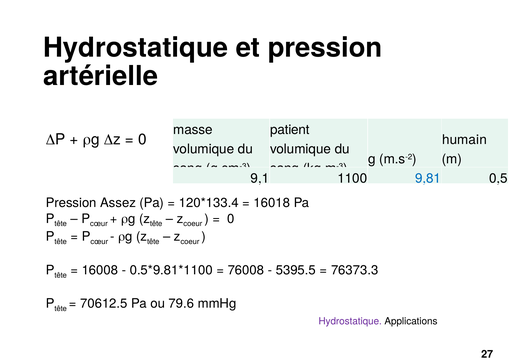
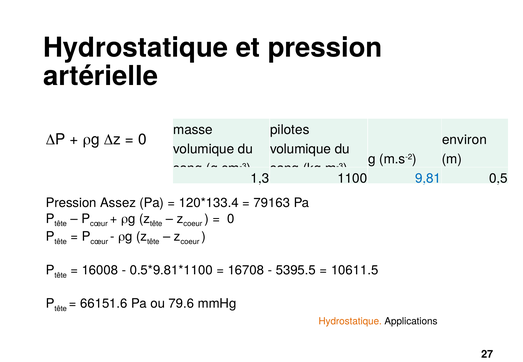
patient: patient -> pilotes
humain: humain -> environ
9,1: 9,1 -> 1,3
16018: 16018 -> 79163
76008: 76008 -> 16708
76373.3: 76373.3 -> 10611.5
70612.5: 70612.5 -> 66151.6
Hydrostatique at (350, 321) colour: purple -> orange
